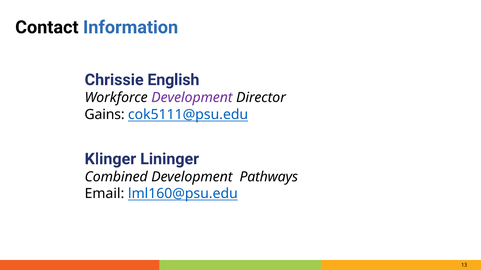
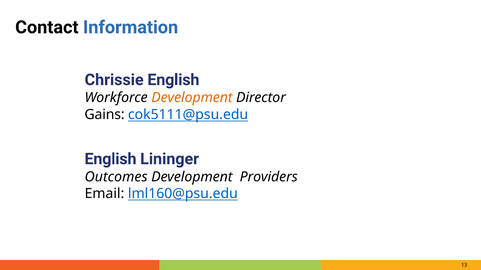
Development at (192, 98) colour: purple -> orange
Klinger at (110, 159): Klinger -> English
Combined: Combined -> Outcomes
Pathways: Pathways -> Providers
